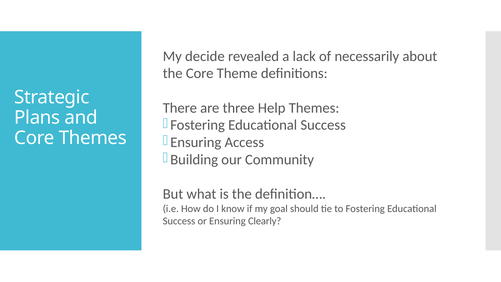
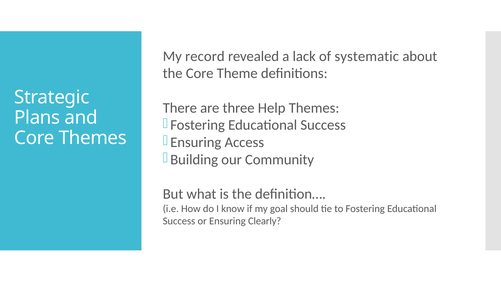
decide: decide -> record
necessarily: necessarily -> systematic
